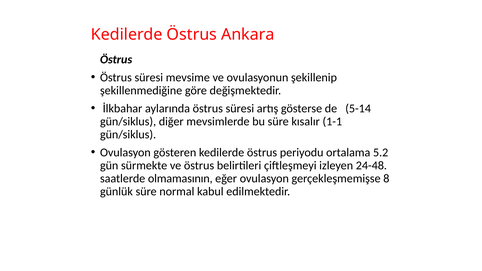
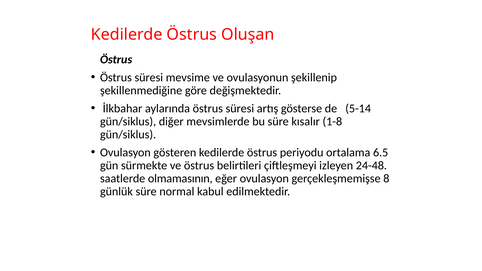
Ankara: Ankara -> Oluşan
1-1: 1-1 -> 1-8
5.2: 5.2 -> 6.5
